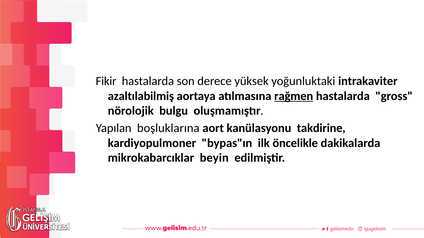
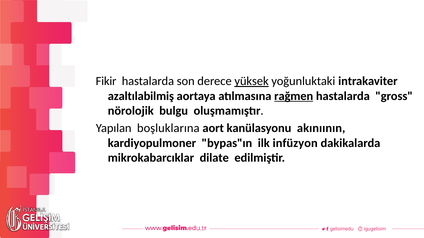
yüksek underline: none -> present
takdirine: takdirine -> akınıının
öncelikle: öncelikle -> infüzyon
beyin: beyin -> dilate
